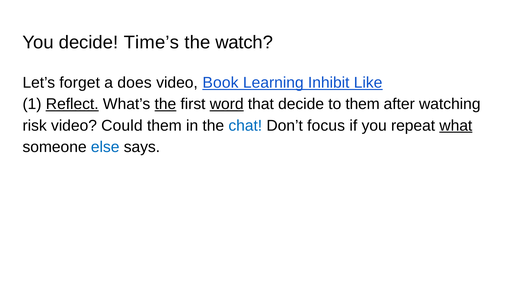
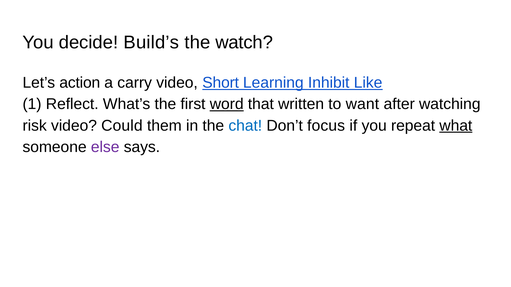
Time’s: Time’s -> Build’s
forget: forget -> action
does: does -> carry
Book: Book -> Short
Reflect underline: present -> none
the at (165, 104) underline: present -> none
that decide: decide -> written
to them: them -> want
else colour: blue -> purple
